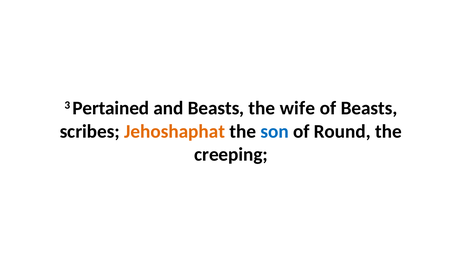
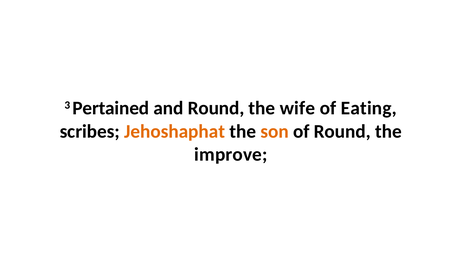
and Beasts: Beasts -> Round
of Beasts: Beasts -> Eating
son colour: blue -> orange
creeping: creeping -> improve
